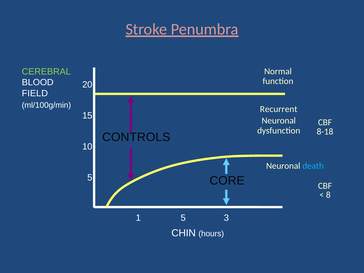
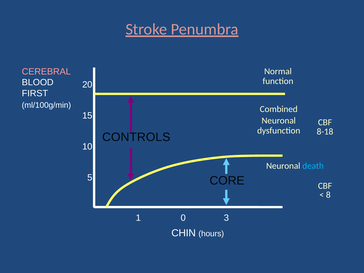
CEREBRAL colour: light green -> pink
FIELD: FIELD -> FIRST
Recurrent: Recurrent -> Combined
1 5: 5 -> 0
